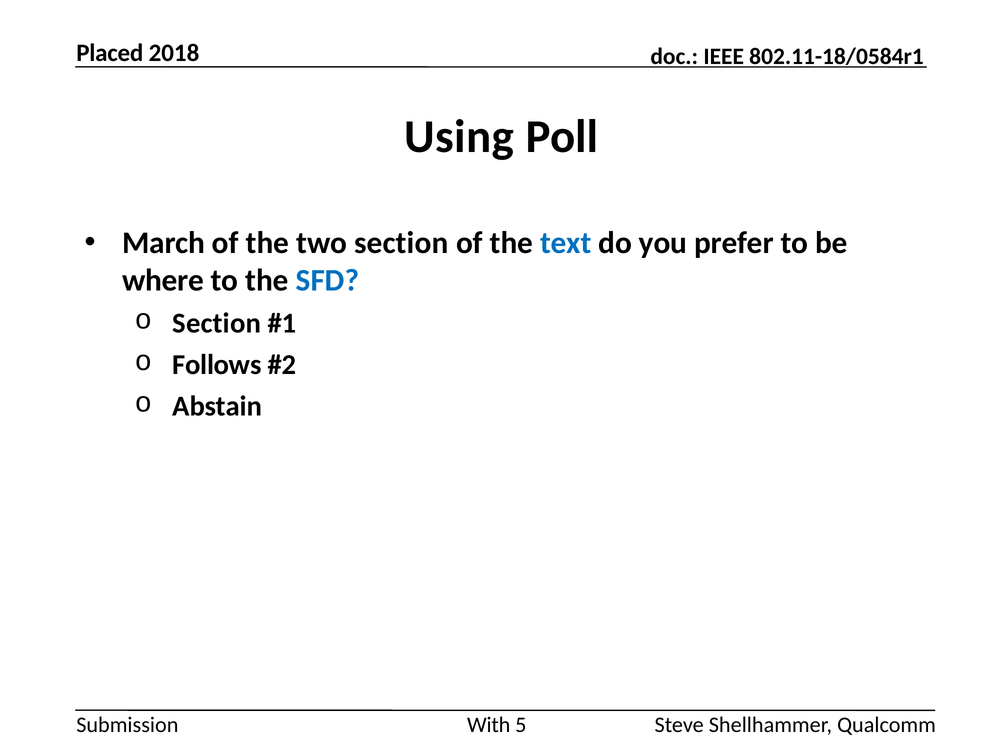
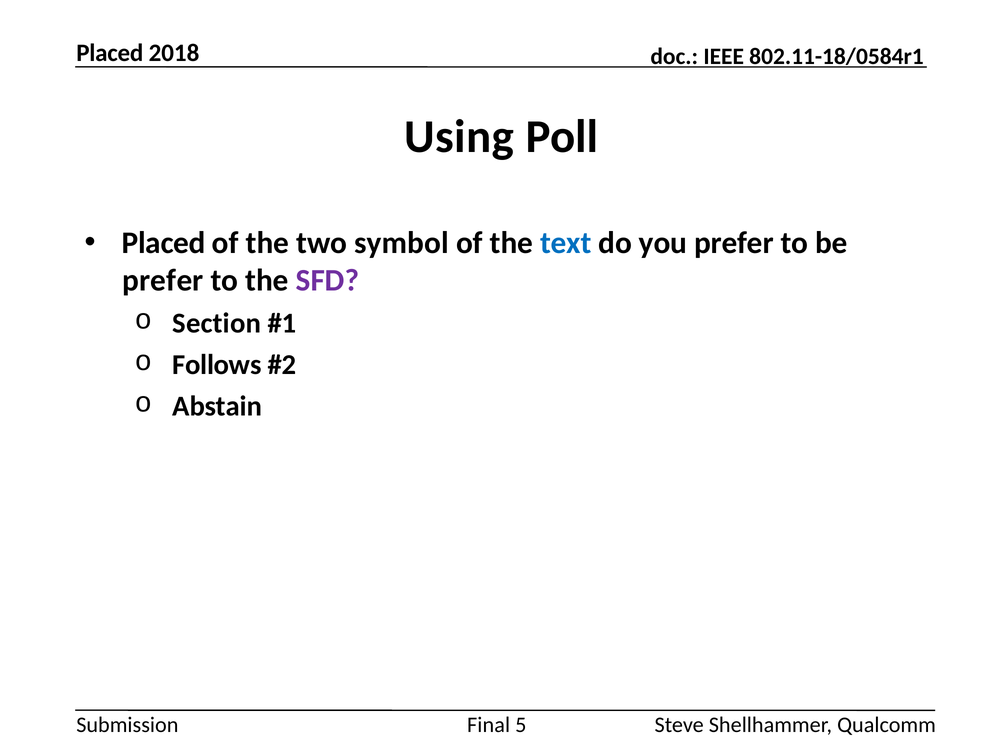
March at (164, 243): March -> Placed
two section: section -> symbol
where at (163, 280): where -> prefer
SFD colour: blue -> purple
With: With -> Final
